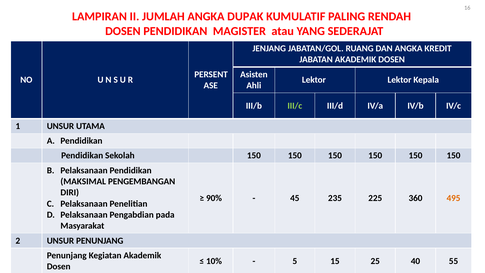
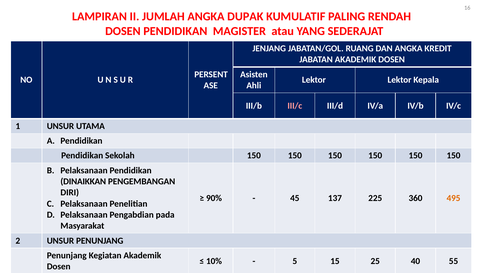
III/c colour: light green -> pink
MAKSIMAL: MAKSIMAL -> DINAIKKAN
235: 235 -> 137
